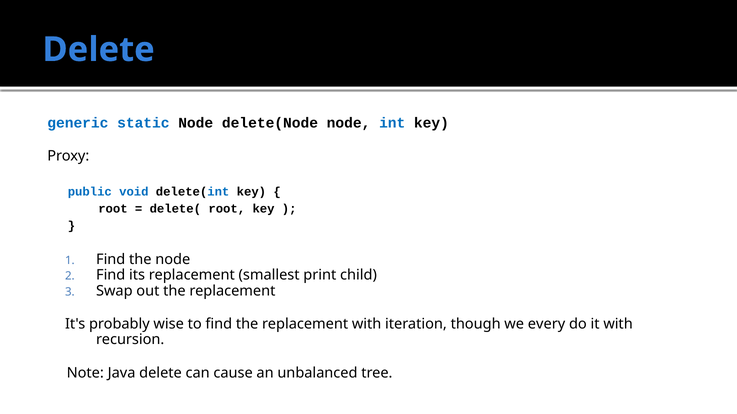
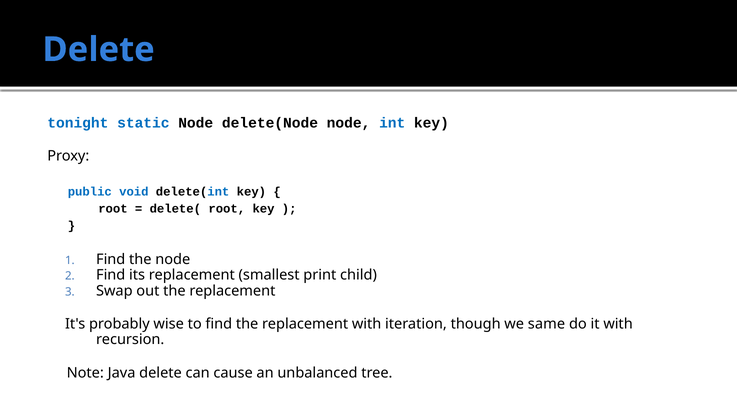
generic: generic -> tonight
every: every -> same
